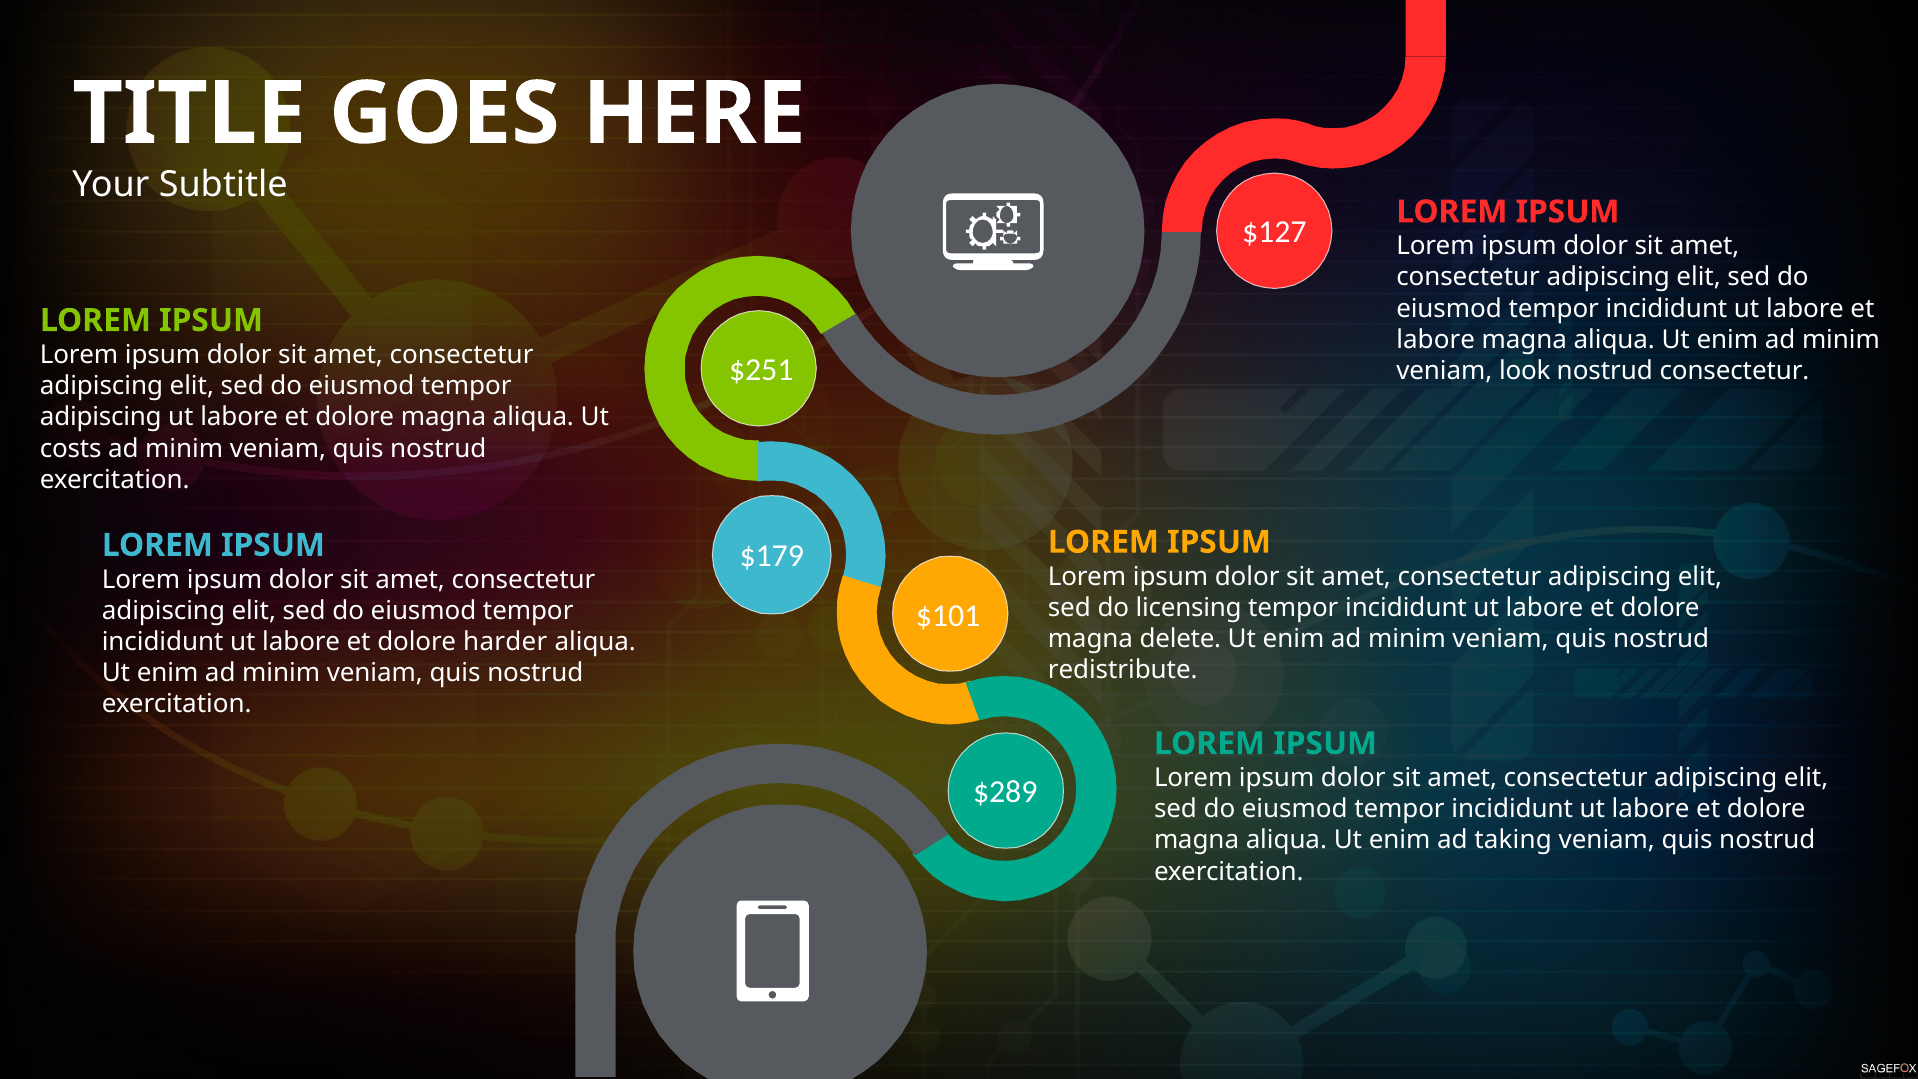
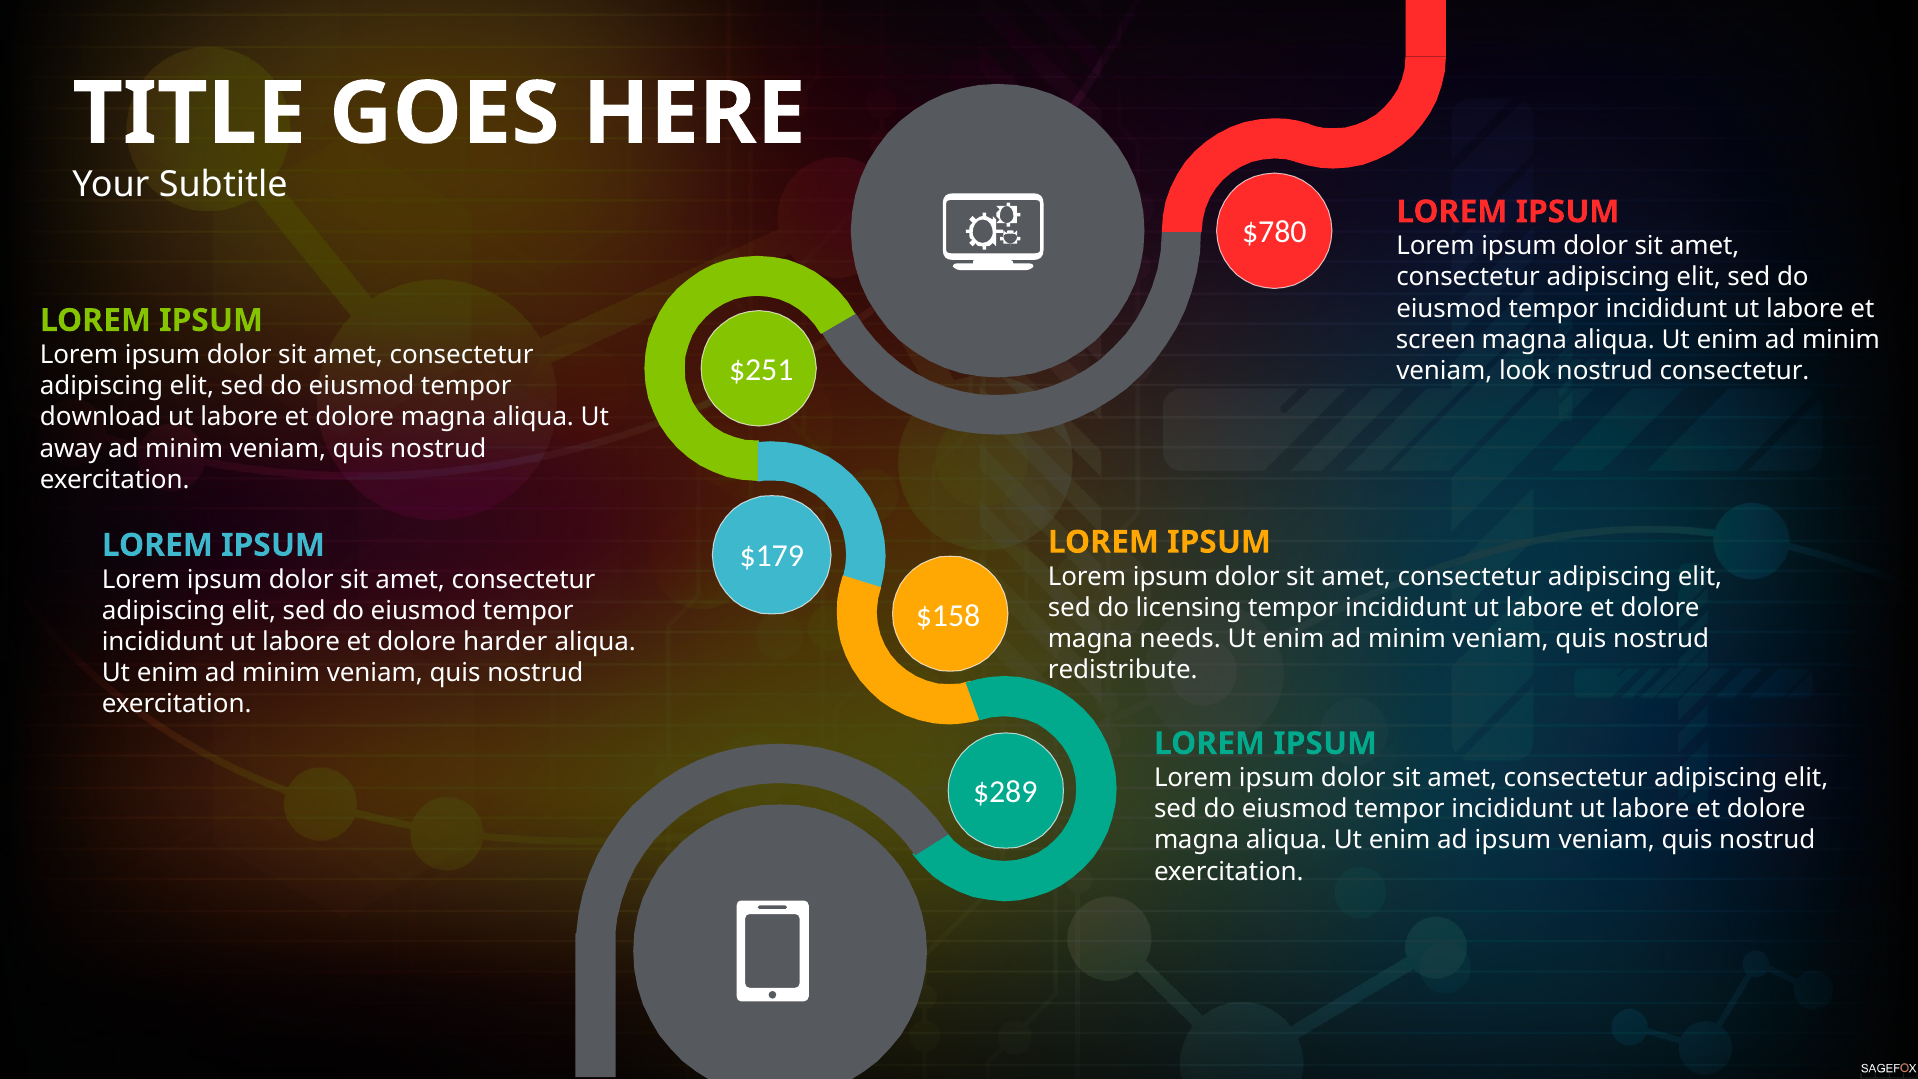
$127: $127 -> $780
labore at (1436, 340): labore -> screen
adipiscing at (101, 417): adipiscing -> download
costs: costs -> away
$101: $101 -> $158
delete: delete -> needs
ad taking: taking -> ipsum
